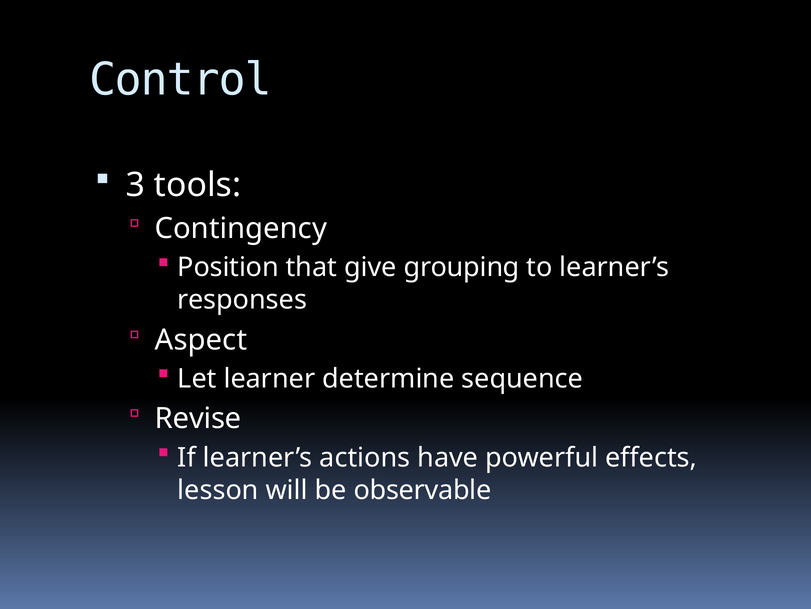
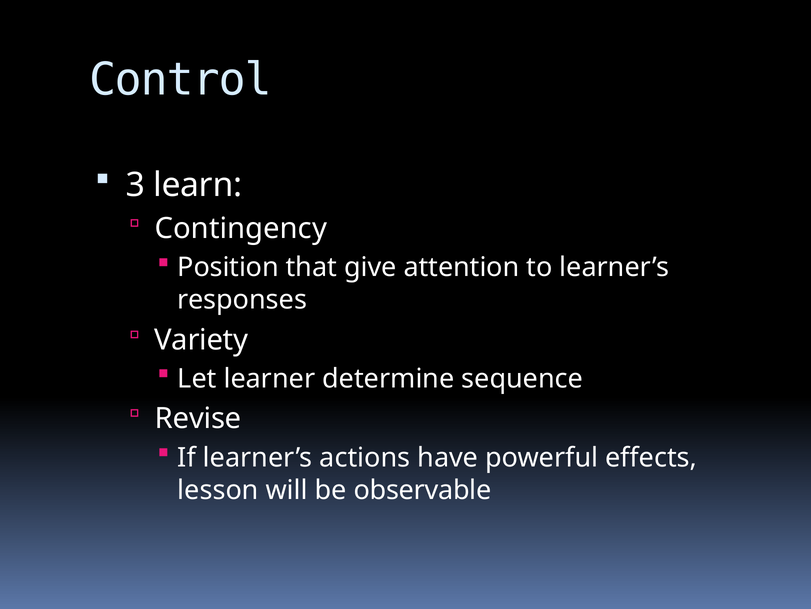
tools: tools -> learn
grouping: grouping -> attention
Aspect: Aspect -> Variety
